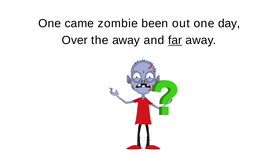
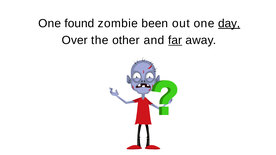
came: came -> found
day underline: none -> present
the away: away -> other
